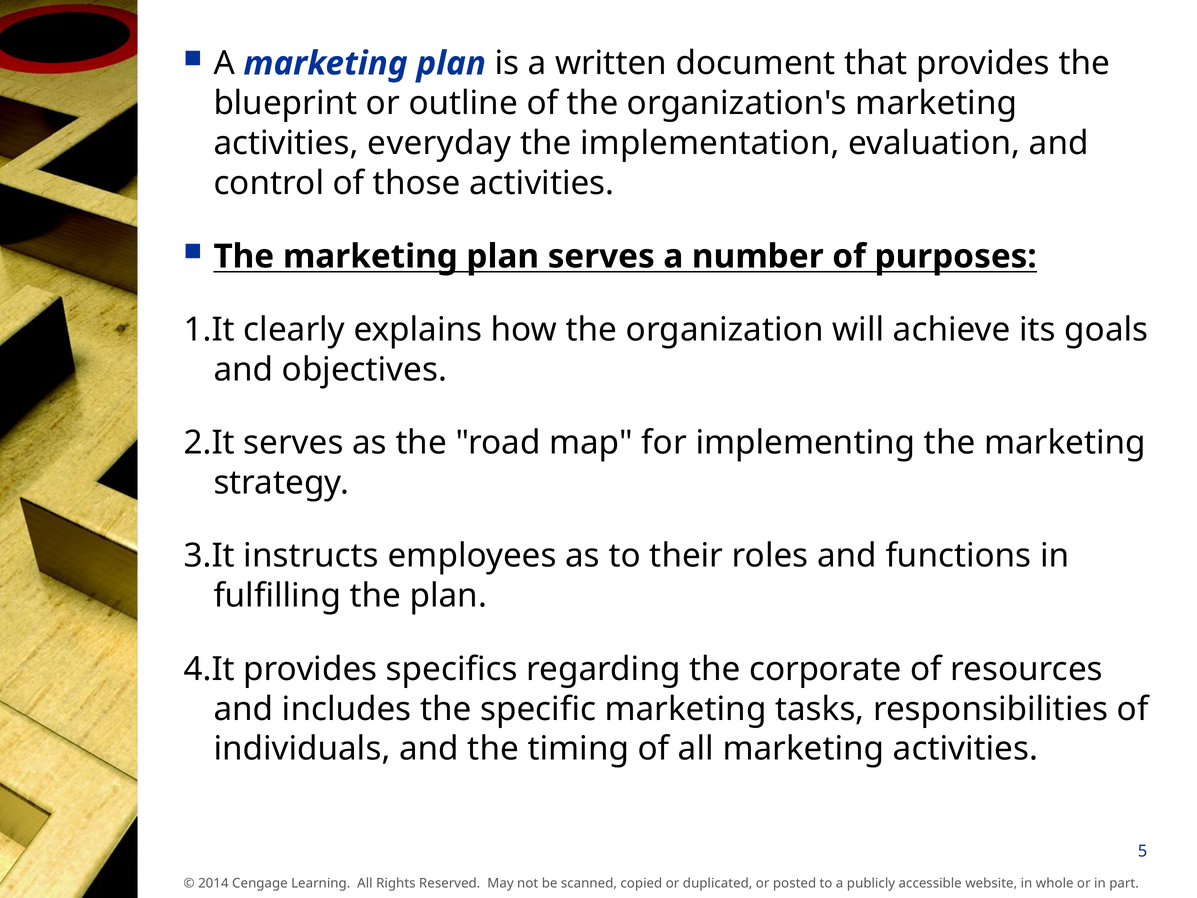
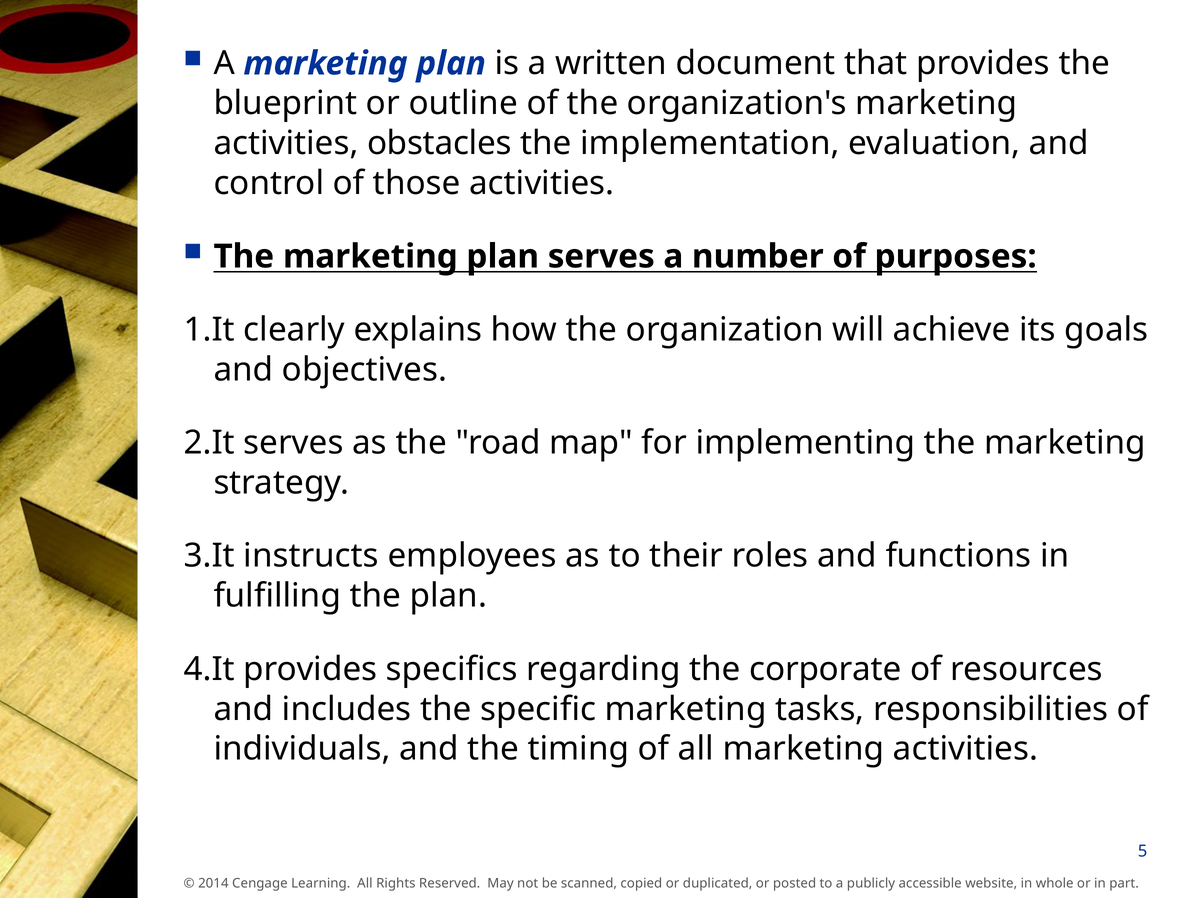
everyday: everyday -> obstacles
